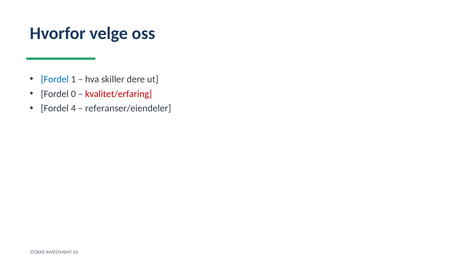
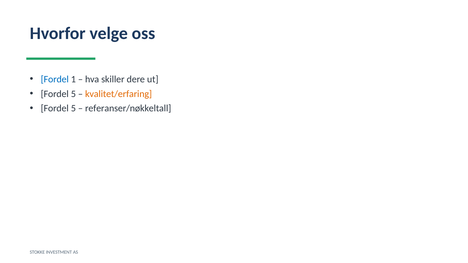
0 at (73, 94): 0 -> 5
kvalitet/erfaring colour: red -> orange
4 at (73, 109): 4 -> 5
referanser/eiendeler: referanser/eiendeler -> referanser/nøkkeltall
